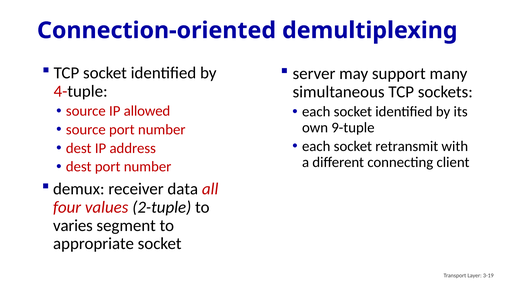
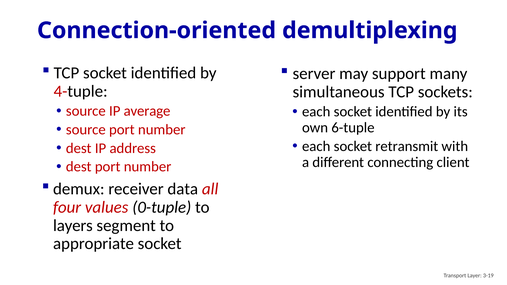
allowed: allowed -> average
9-tuple: 9-tuple -> 6-tuple
2-tuple: 2-tuple -> 0-tuple
varies: varies -> layers
